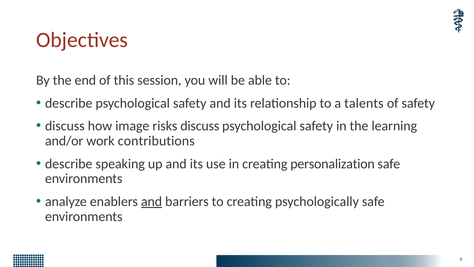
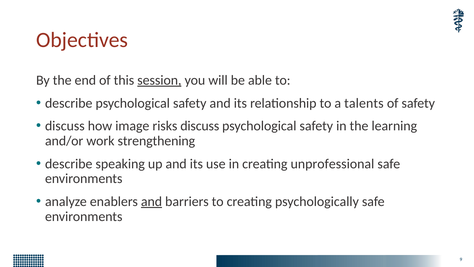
session underline: none -> present
contributions: contributions -> strengthening
personalization: personalization -> unprofessional
